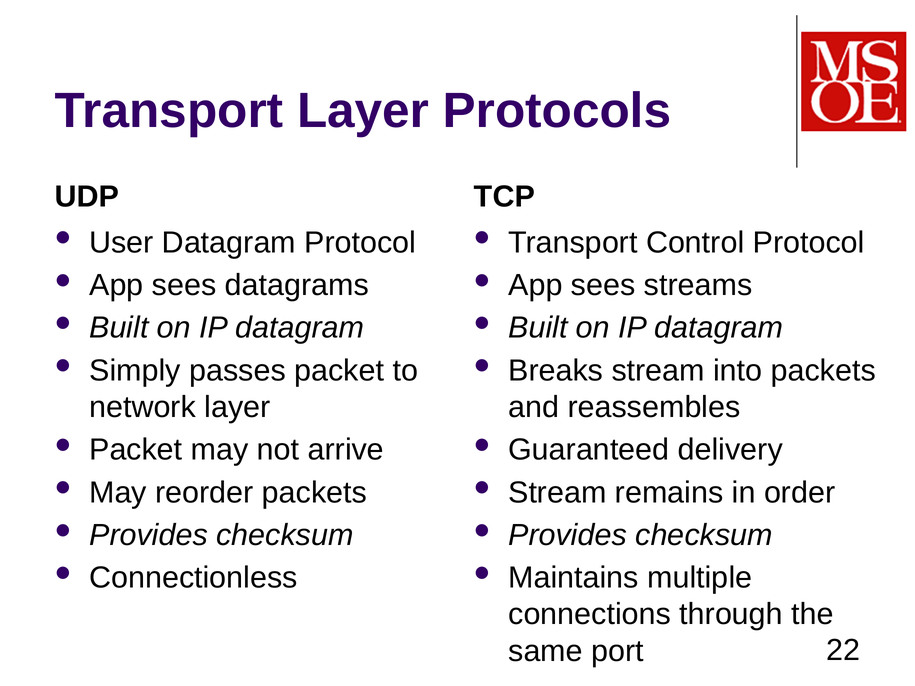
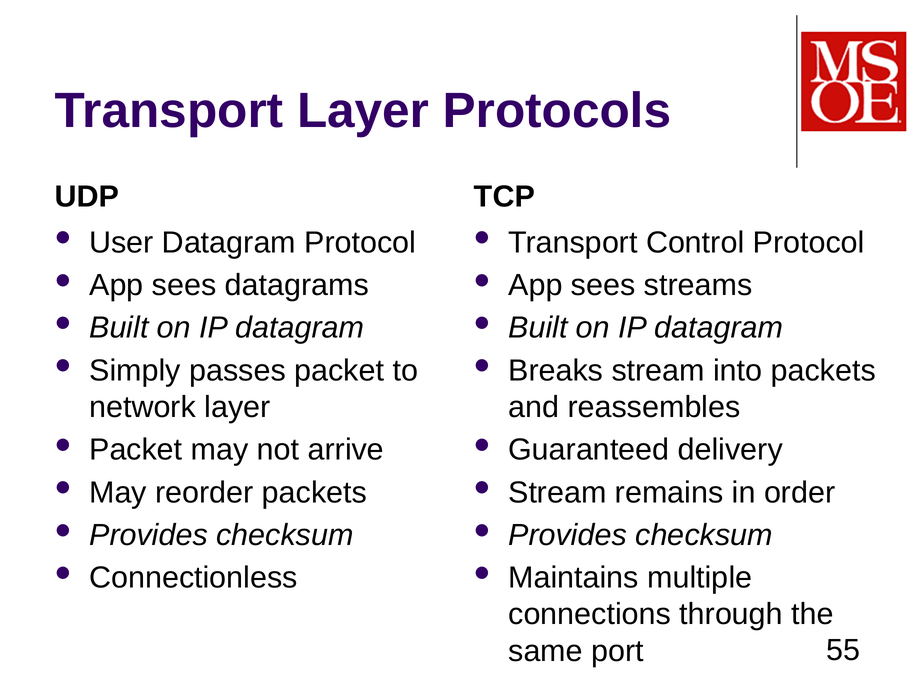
22: 22 -> 55
